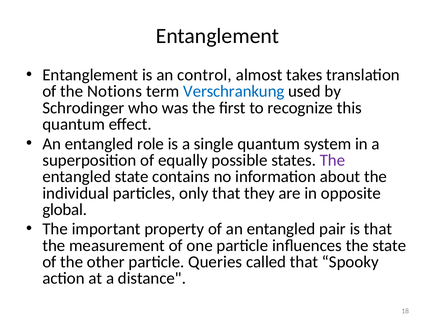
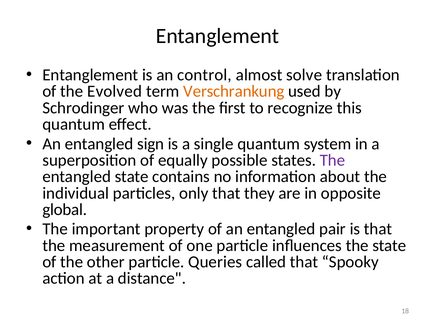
takes: takes -> solve
Notions: Notions -> Evolved
Verschrankung colour: blue -> orange
role: role -> sign
